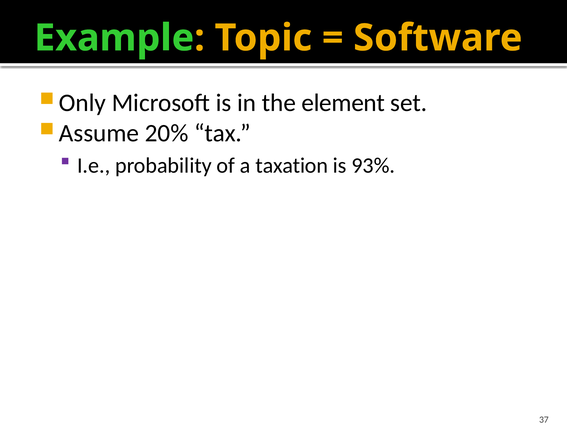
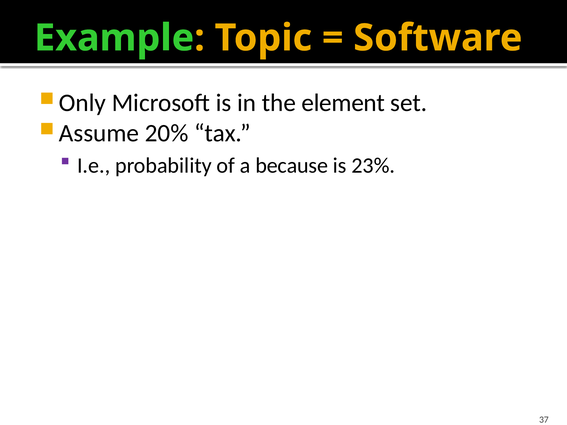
taxation: taxation -> because
93%: 93% -> 23%
